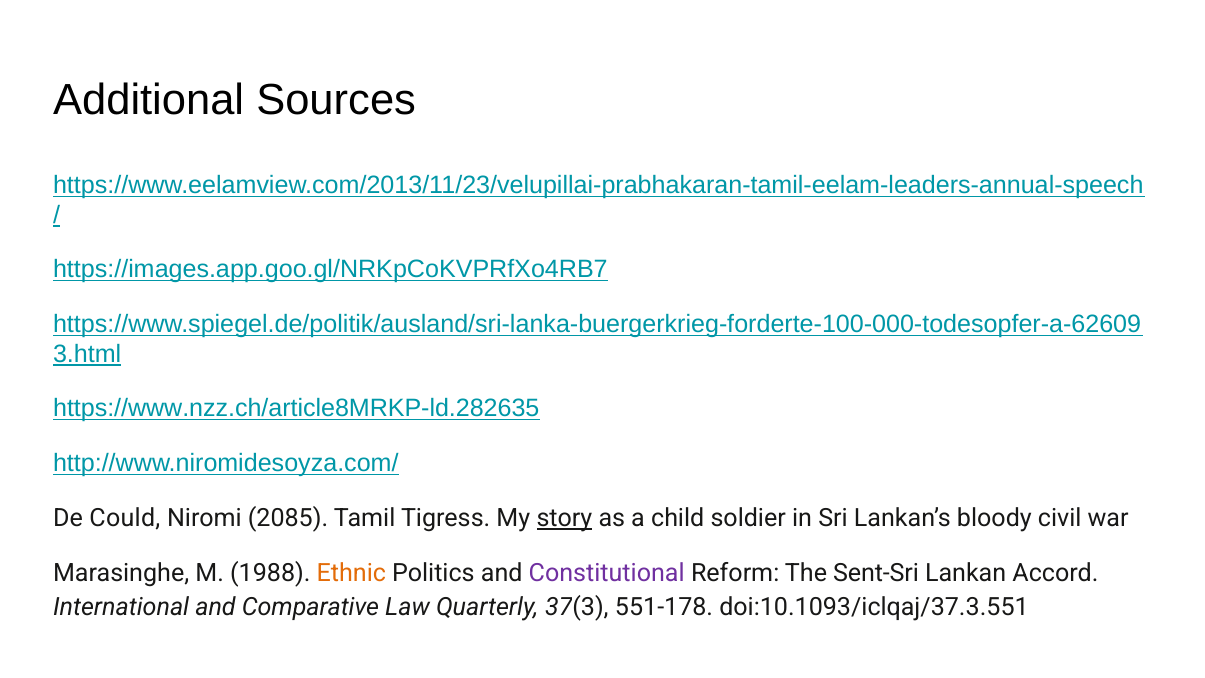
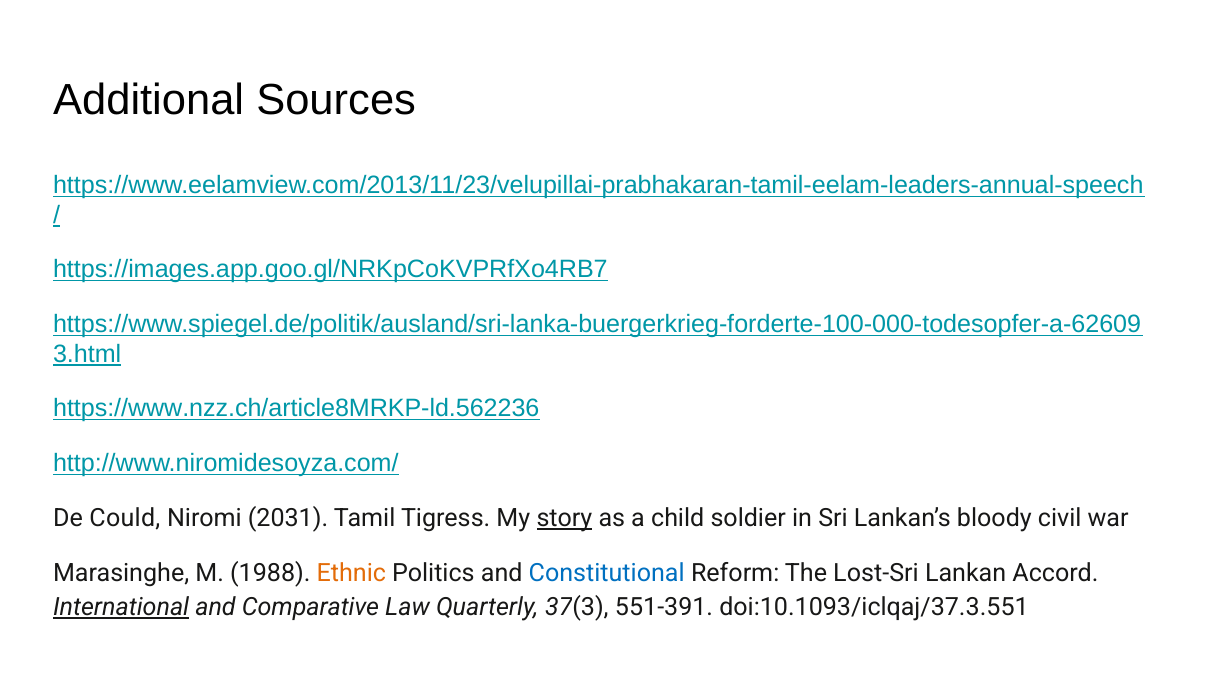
https://www.nzz.ch/article8MRKP-ld.282635: https://www.nzz.ch/article8MRKP-ld.282635 -> https://www.nzz.ch/article8MRKP-ld.562236
2085: 2085 -> 2031
Constitutional colour: purple -> blue
Sent-Sri: Sent-Sri -> Lost-Sri
International underline: none -> present
551-178: 551-178 -> 551-391
